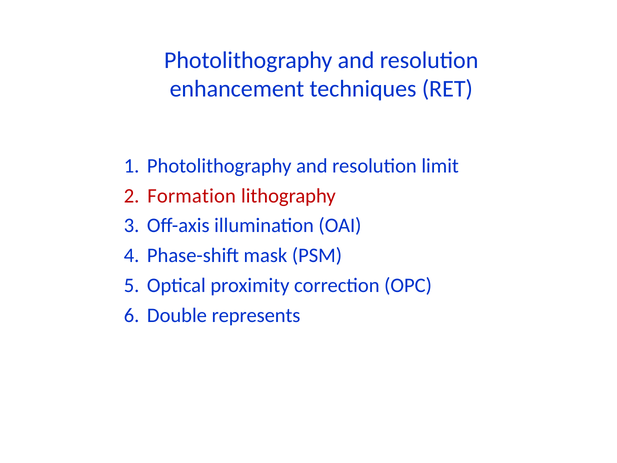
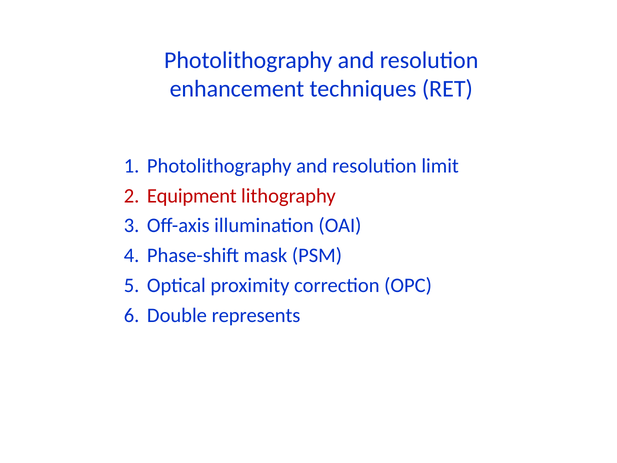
Formation: Formation -> Equipment
